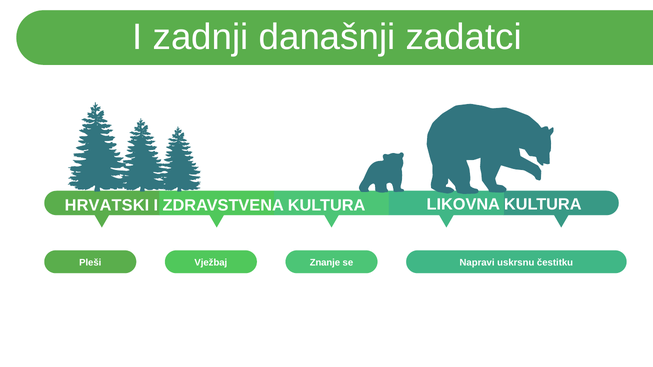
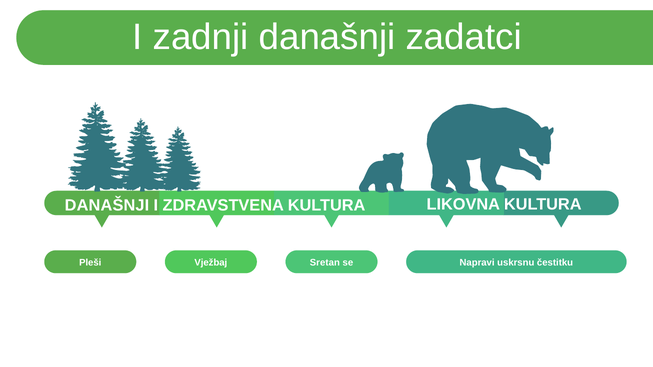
HRVATSKI at (107, 206): HRVATSKI -> DANAŠNJI
Znanje: Znanje -> Sretan
